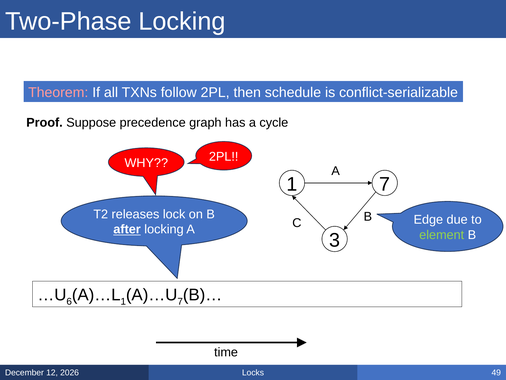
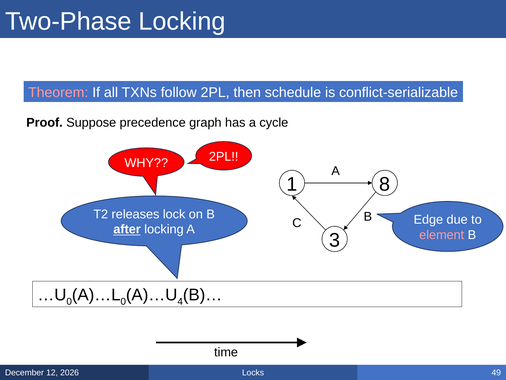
1 7: 7 -> 8
element colour: light green -> pink
6 at (69, 301): 6 -> 0
1 at (123, 301): 1 -> 0
7 at (180, 301): 7 -> 4
